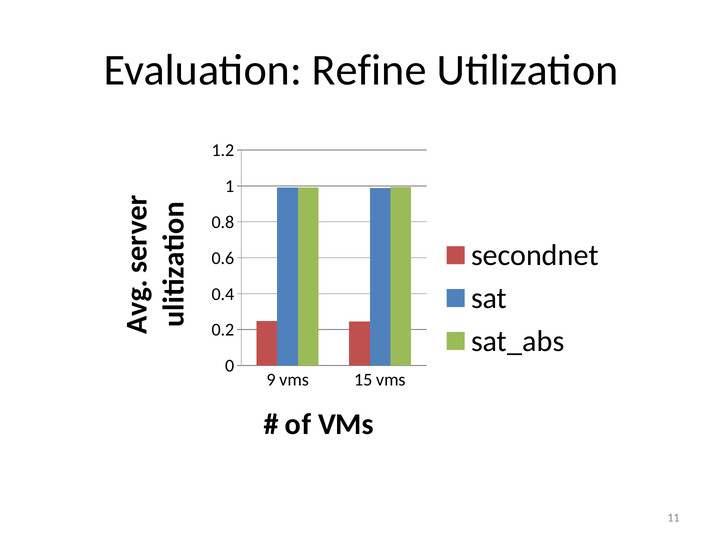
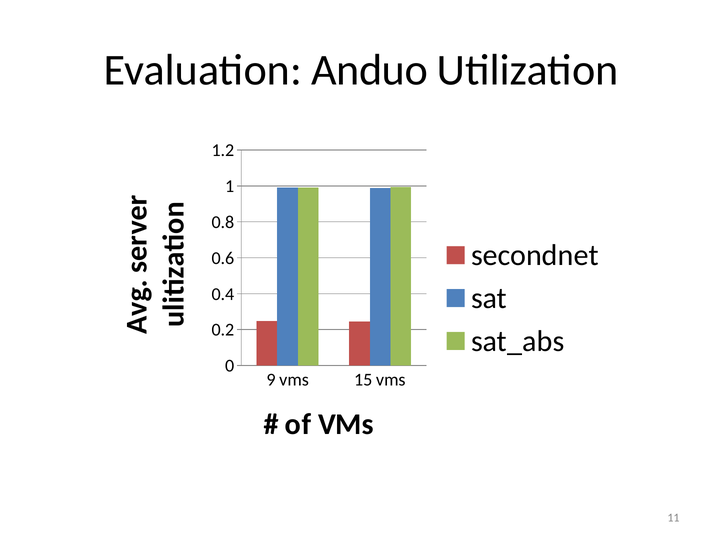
Refine: Refine -> Anduo
